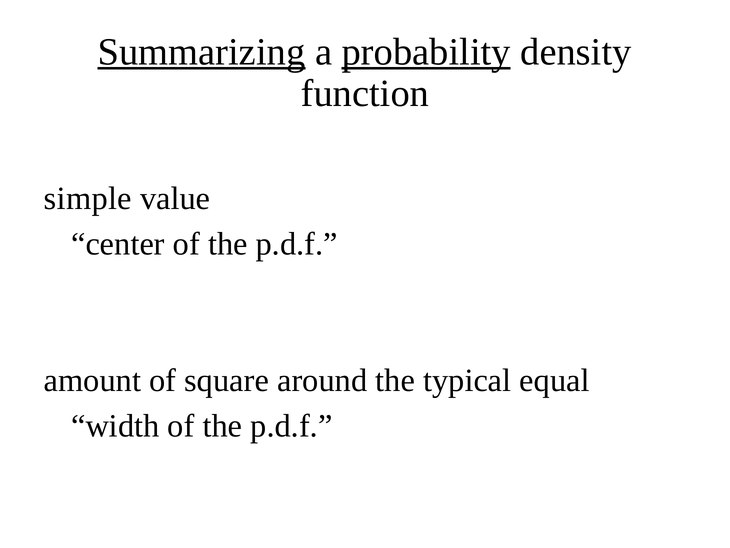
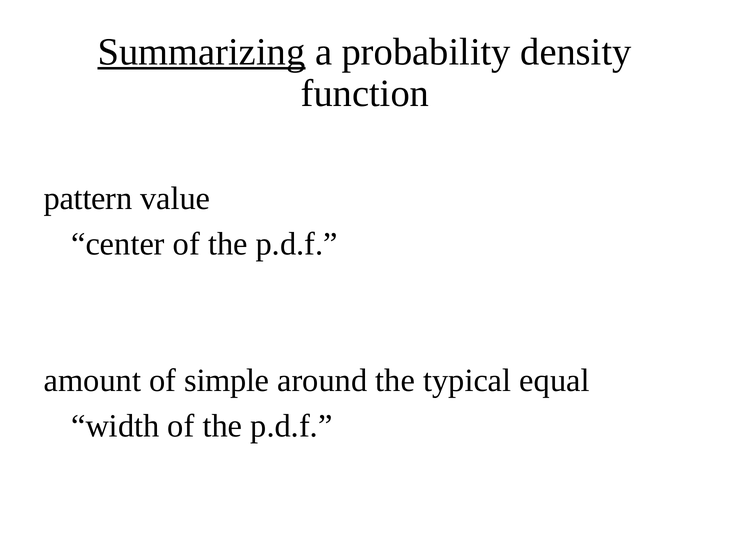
probability underline: present -> none
simple: simple -> pattern
square: square -> simple
